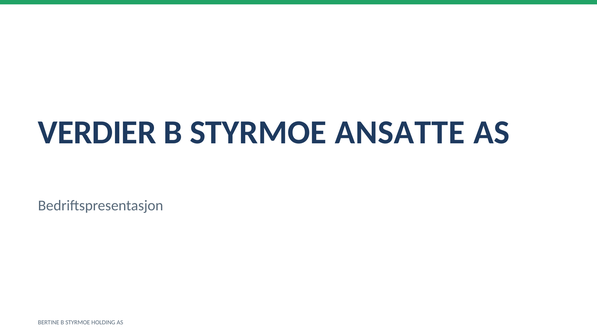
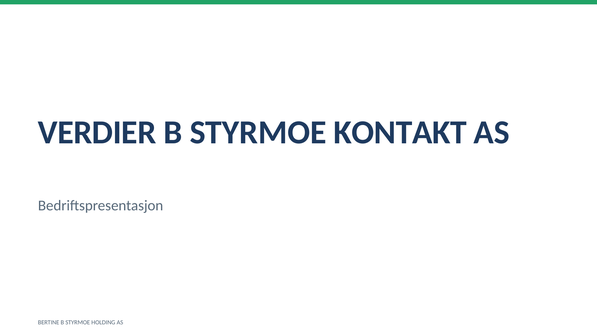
ANSATTE: ANSATTE -> KONTAKT
